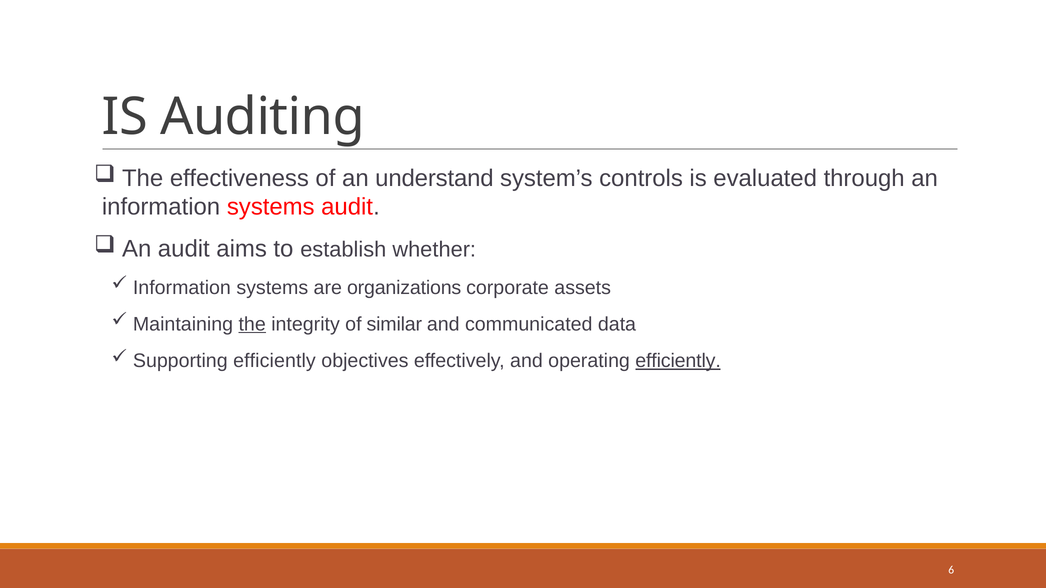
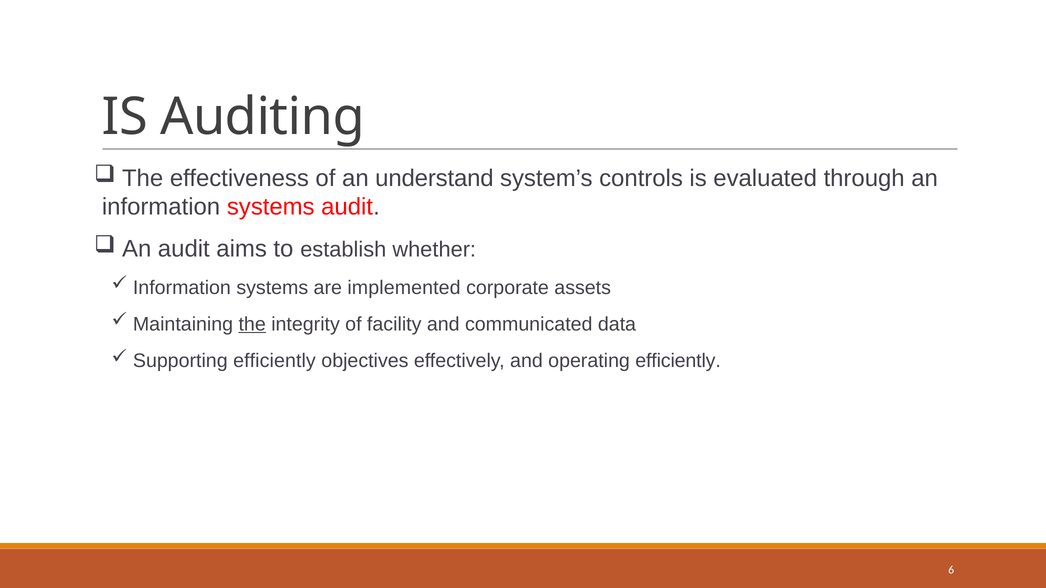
organizations: organizations -> implemented
similar: similar -> facility
efficiently at (678, 361) underline: present -> none
